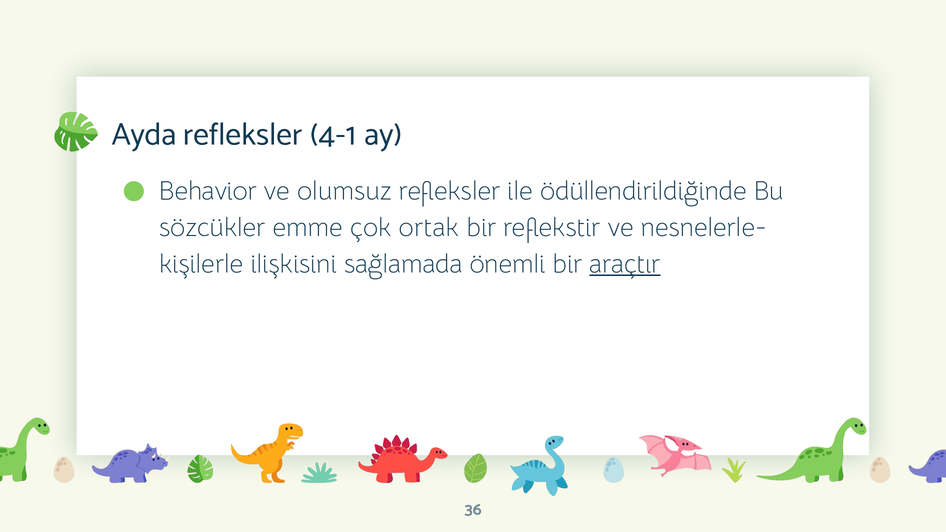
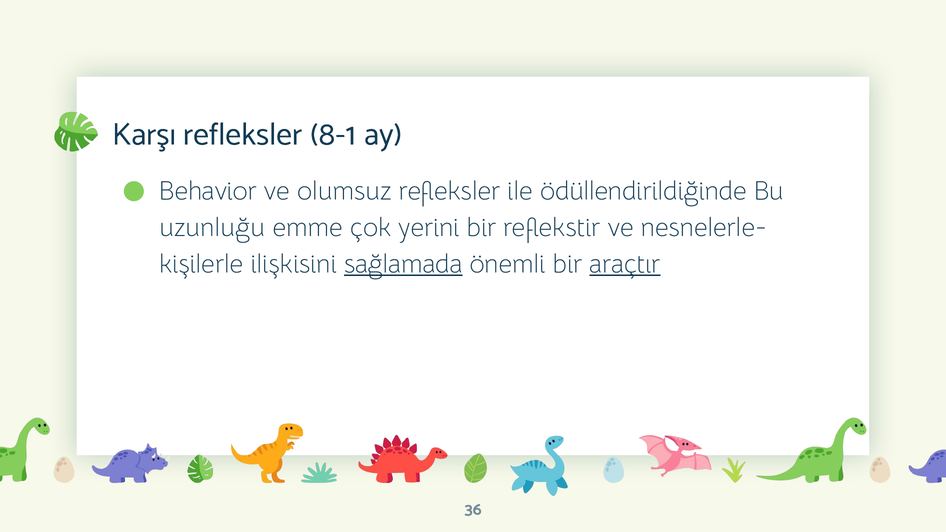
Ayda: Ayda -> Karşı
4-1: 4-1 -> 8-1
sözcükler: sözcükler -> uzunluğu
ortak: ortak -> yerini
sağlamada underline: none -> present
